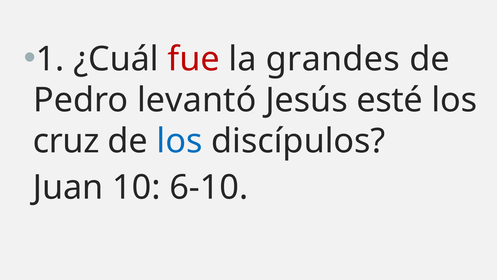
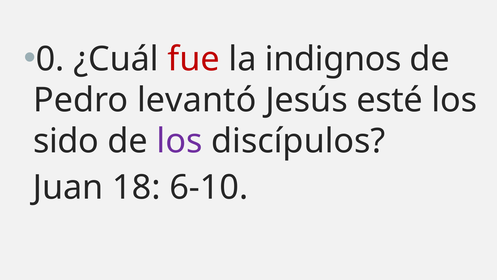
1: 1 -> 0
grandes: grandes -> indignos
cruz: cruz -> sido
los at (180, 141) colour: blue -> purple
10: 10 -> 18
